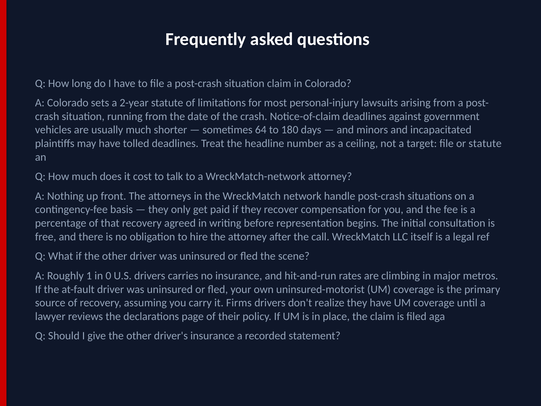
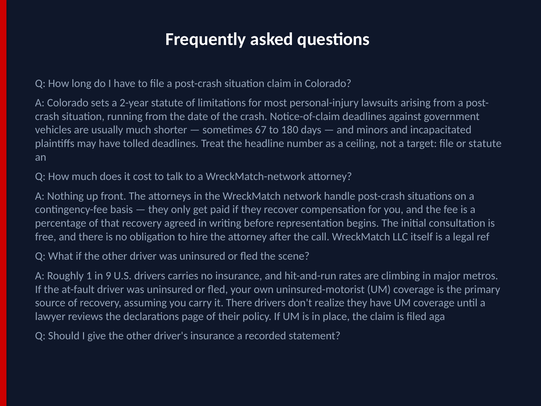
64: 64 -> 67
0: 0 -> 9
it Firms: Firms -> There
